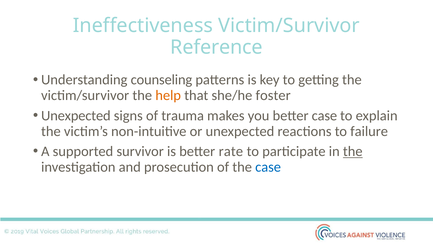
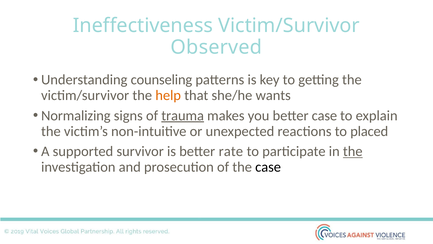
Reference: Reference -> Observed
foster: foster -> wants
Unexpected at (76, 115): Unexpected -> Normalizing
trauma underline: none -> present
failure: failure -> placed
case at (268, 167) colour: blue -> black
